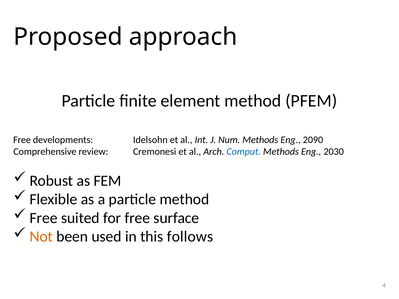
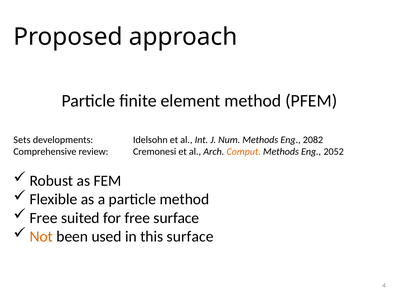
Free at (22, 140): Free -> Sets
2090: 2090 -> 2082
Comput colour: blue -> orange
2030: 2030 -> 2052
this follows: follows -> surface
